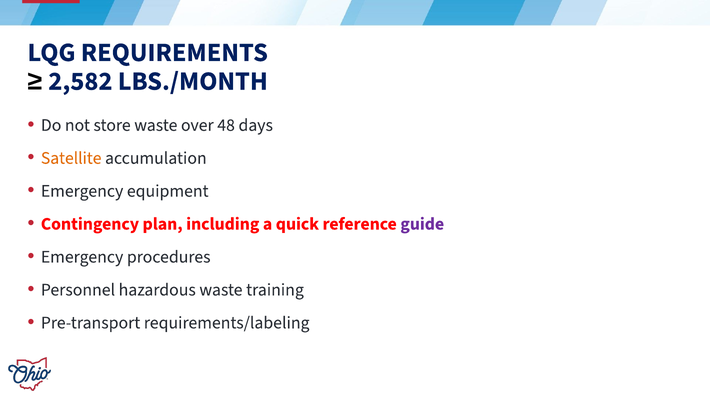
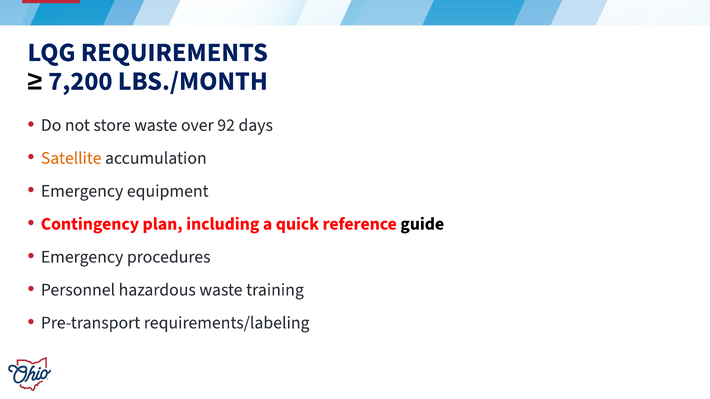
2,582: 2,582 -> 7,200
48: 48 -> 92
guide colour: purple -> black
